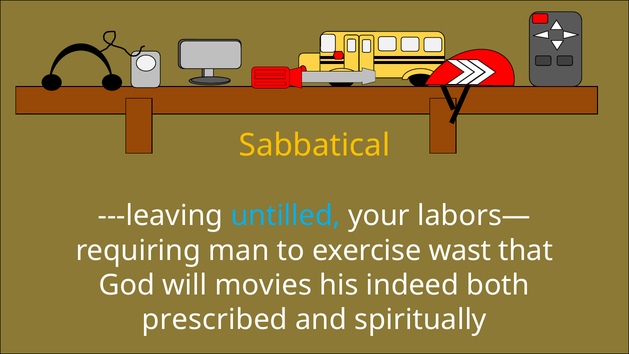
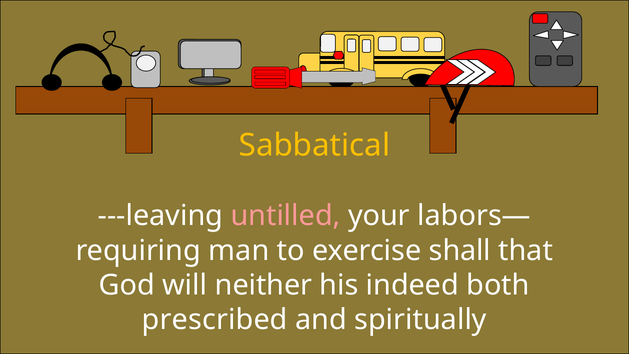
untilled colour: light blue -> pink
wast: wast -> shall
movies: movies -> neither
